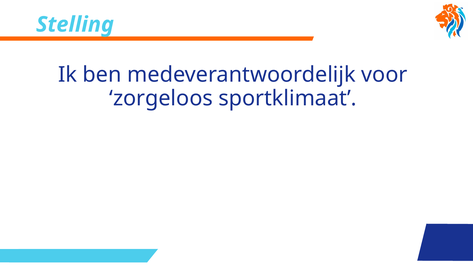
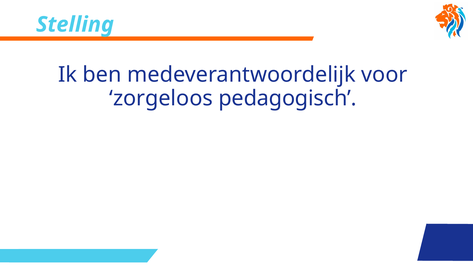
sportklimaat: sportklimaat -> pedagogisch
